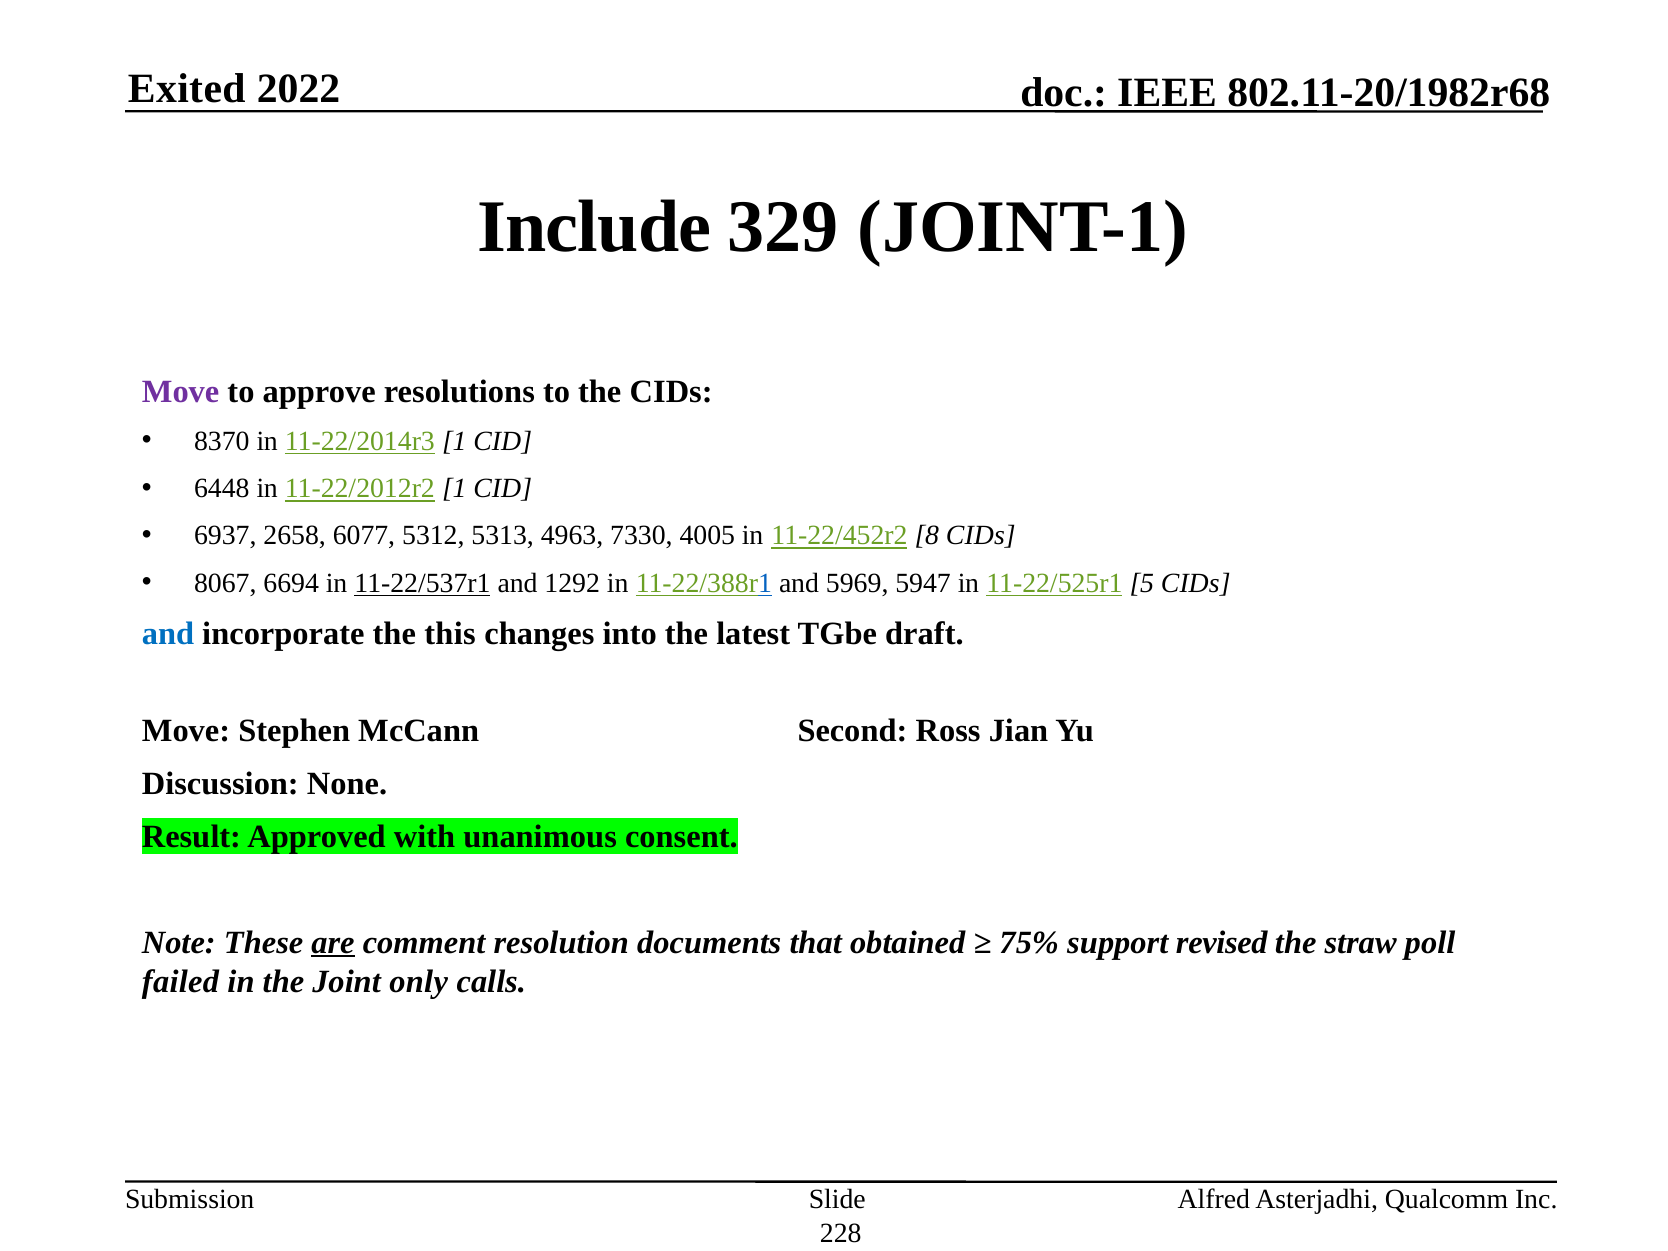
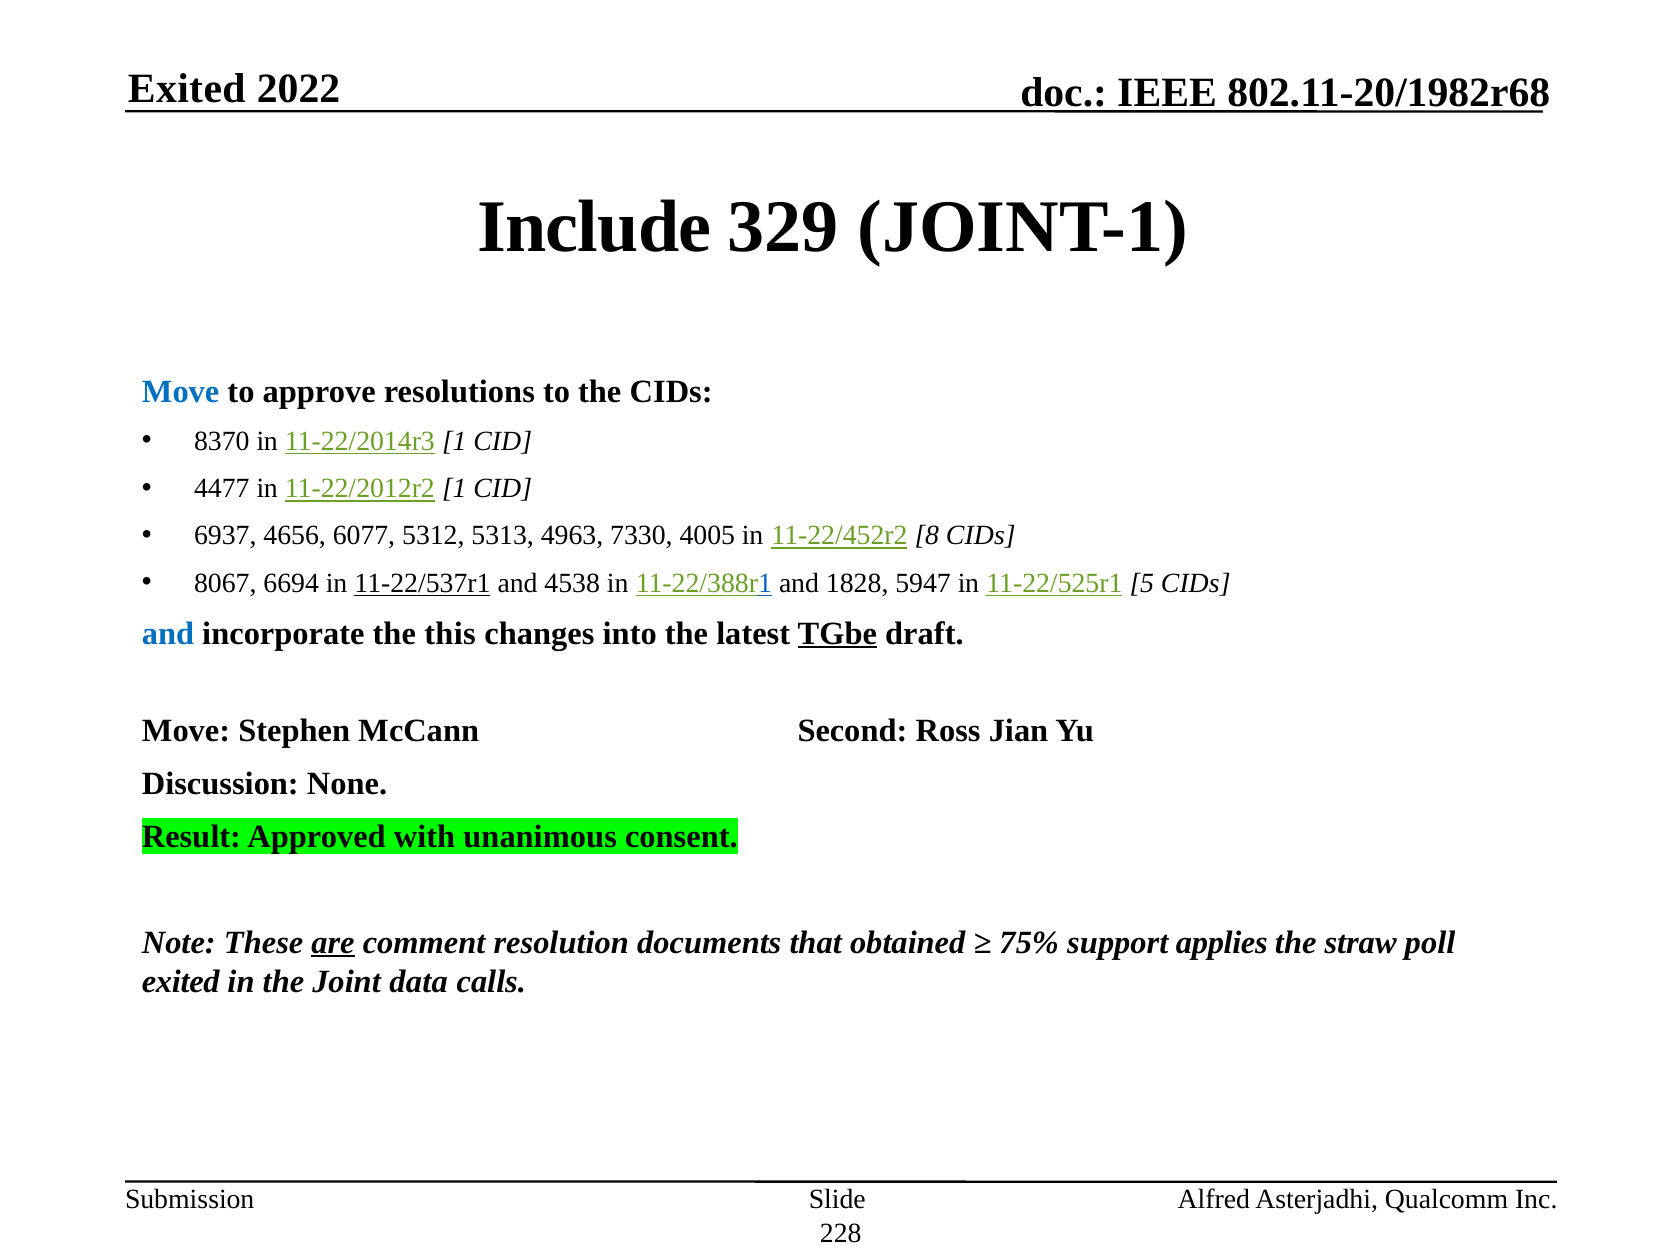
Move at (181, 392) colour: purple -> blue
6448: 6448 -> 4477
2658: 2658 -> 4656
1292: 1292 -> 4538
5969: 5969 -> 1828
TGbe underline: none -> present
revised: revised -> applies
failed at (180, 981): failed -> exited
only: only -> data
